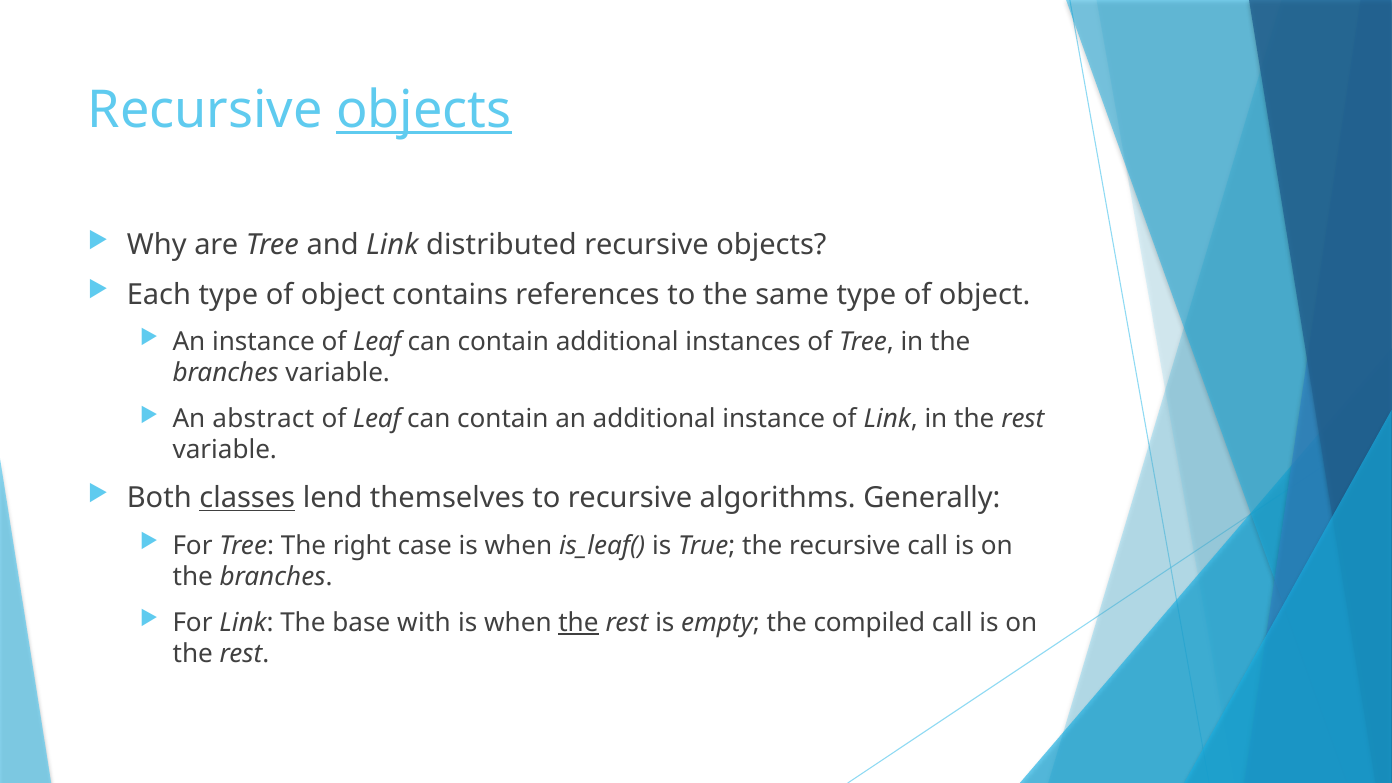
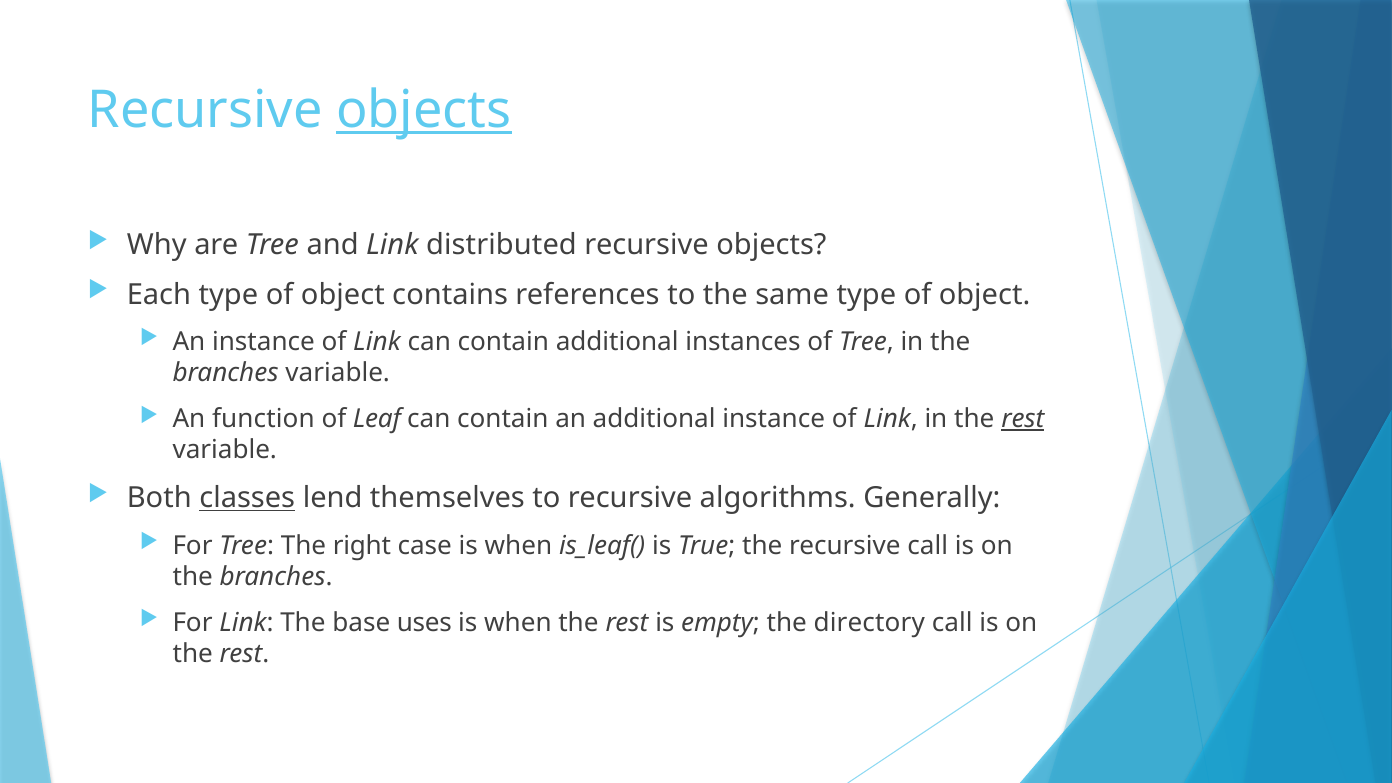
An instance of Leaf: Leaf -> Link
abstract: abstract -> function
rest at (1023, 419) underline: none -> present
with: with -> uses
the at (578, 623) underline: present -> none
compiled: compiled -> directory
